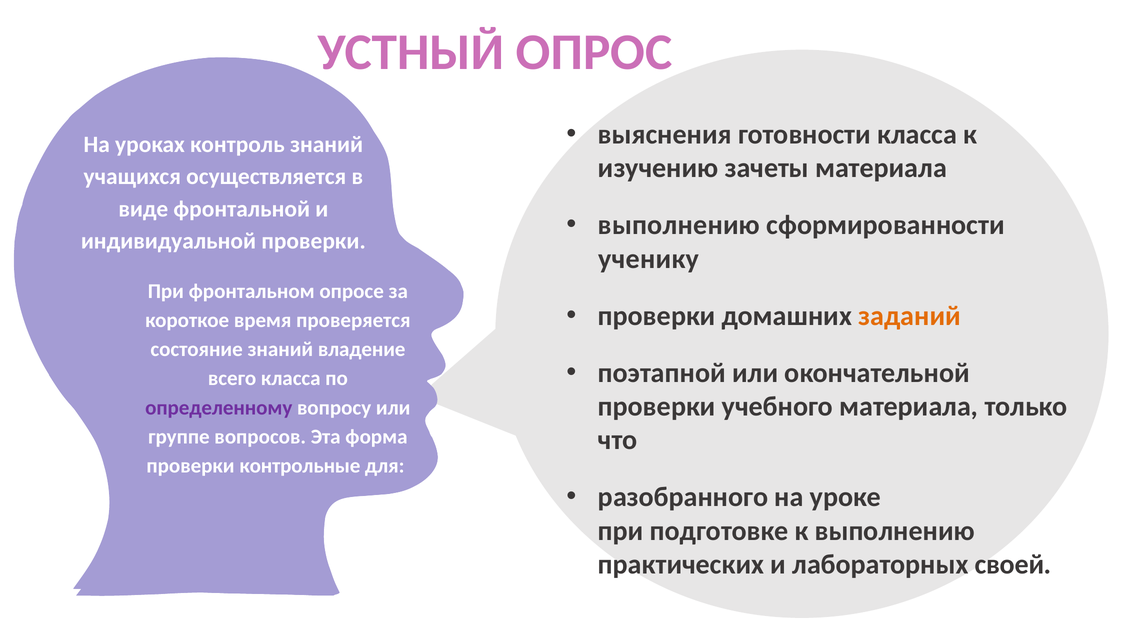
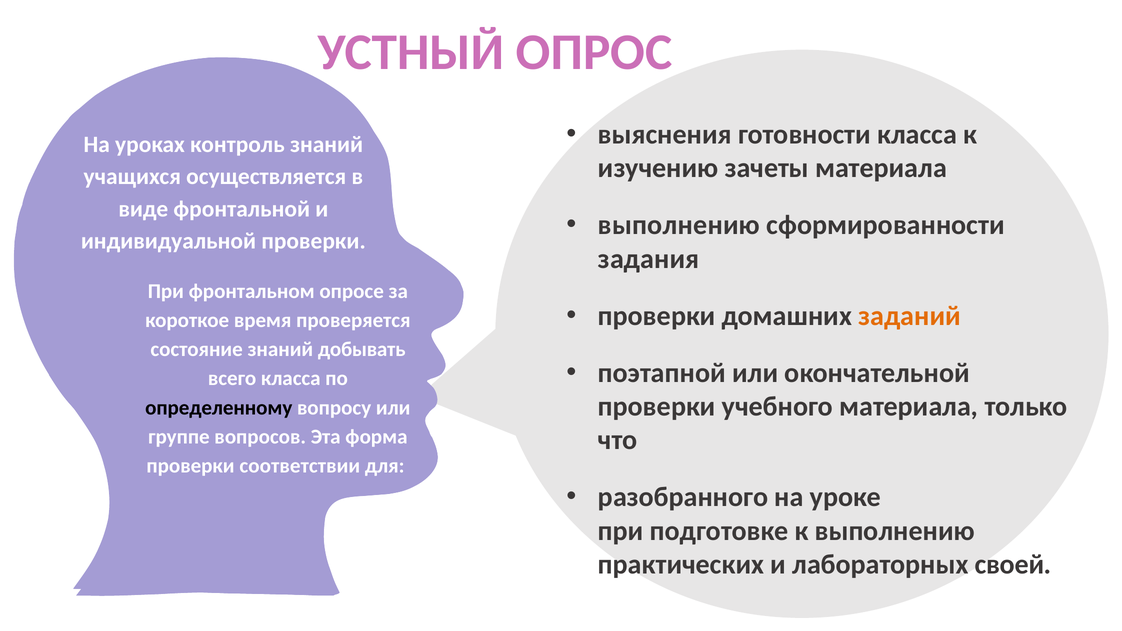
ученику: ученику -> задания
владение: владение -> добывать
определенному colour: purple -> black
контрольные: контрольные -> соответствии
